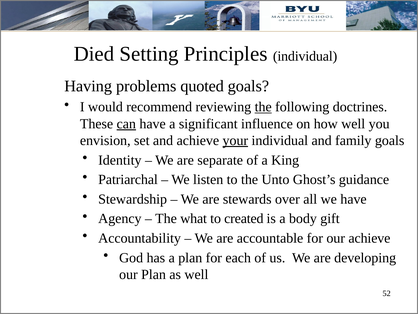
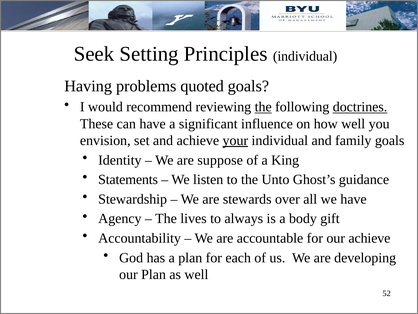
Died: Died -> Seek
doctrines underline: none -> present
can underline: present -> none
separate: separate -> suppose
Patriarchal: Patriarchal -> Statements
what: what -> lives
created: created -> always
